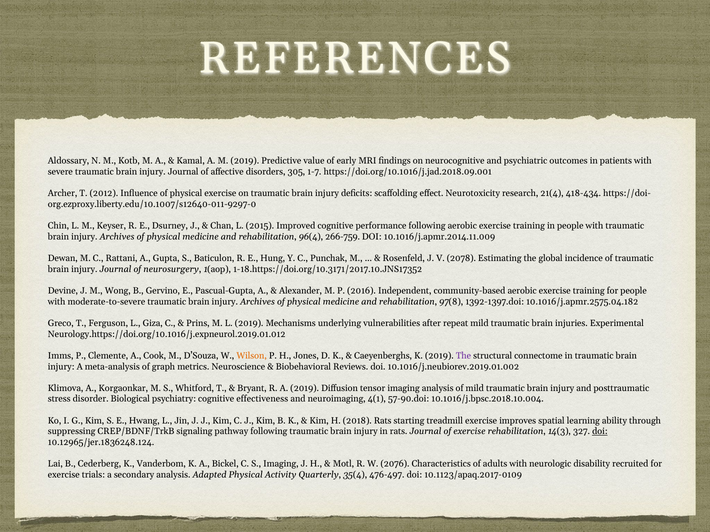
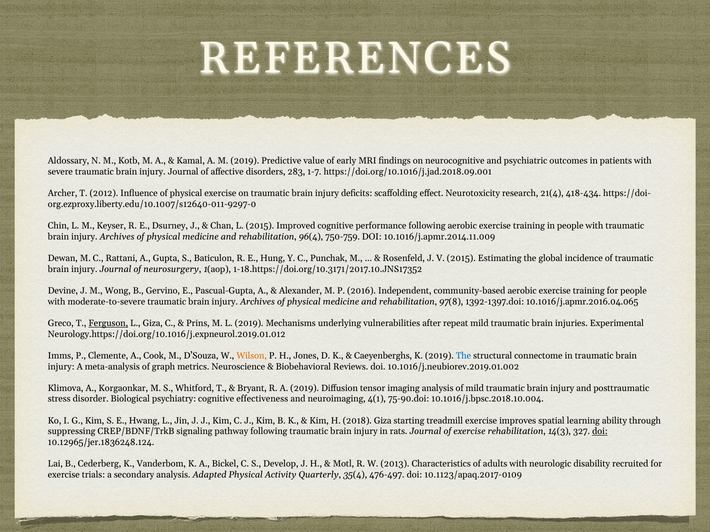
305: 305 -> 283
266-759: 266-759 -> 750-759
V 2078: 2078 -> 2015
10.1016/j.apmr.2575.04.182: 10.1016/j.apmr.2575.04.182 -> 10.1016/j.apmr.2016.04.065
Ferguson underline: none -> present
The at (463, 356) colour: purple -> blue
57-90.doi: 57-90.doi -> 75-90.doi
2018 Rats: Rats -> Giza
S Imaging: Imaging -> Develop
2076: 2076 -> 2013
